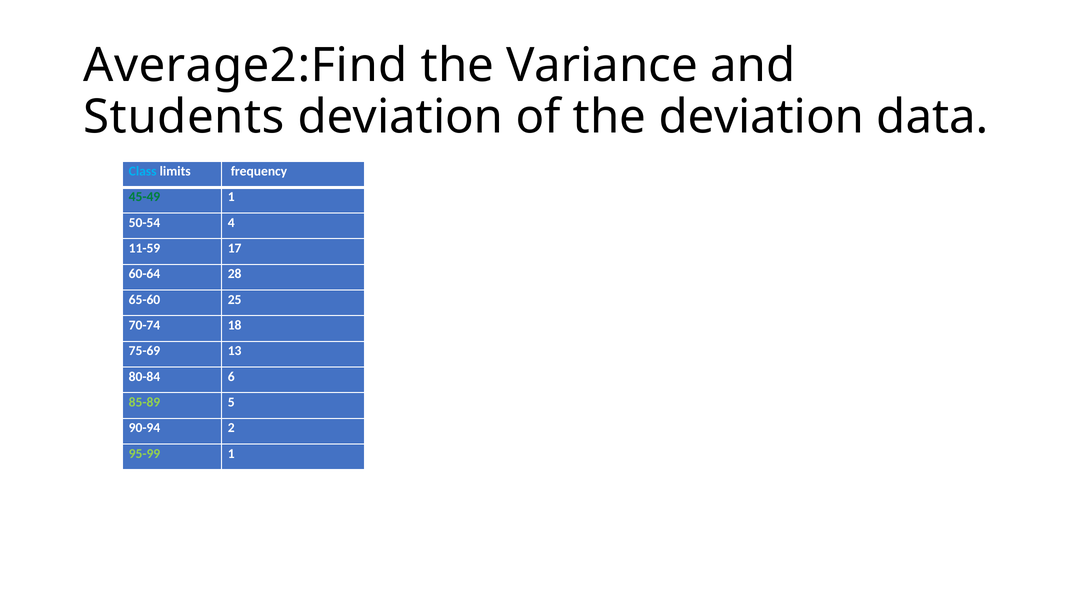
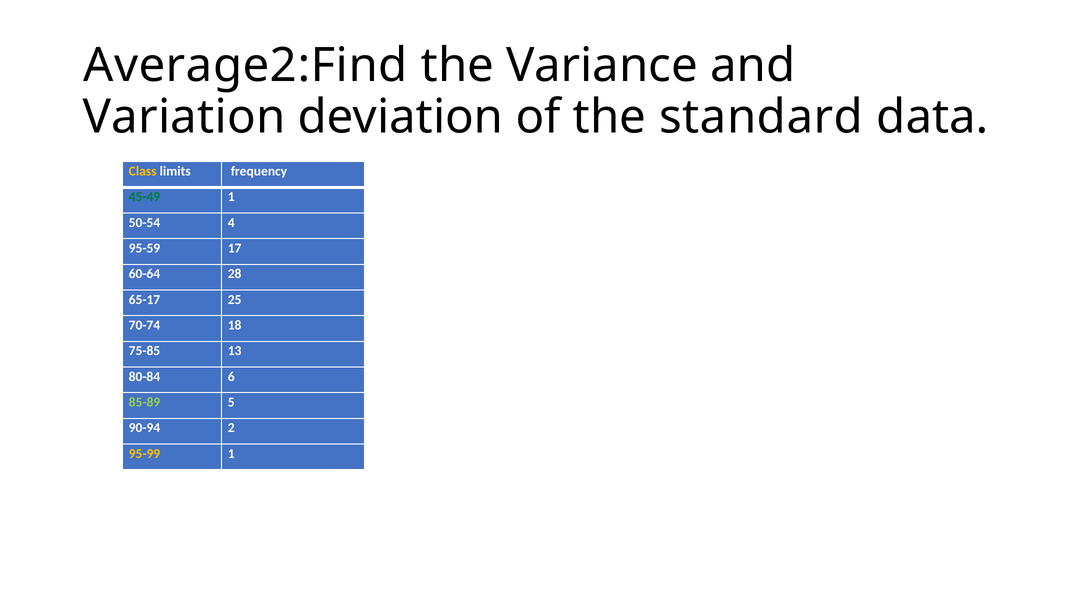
Students: Students -> Variation
the deviation: deviation -> standard
Class colour: light blue -> yellow
11-59: 11-59 -> 95-59
65-60: 65-60 -> 65-17
75-69: 75-69 -> 75-85
95-99 colour: light green -> yellow
